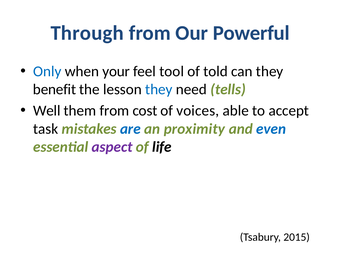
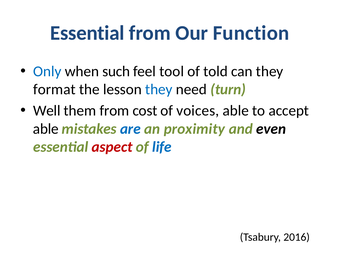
Through at (87, 33): Through -> Essential
Powerful: Powerful -> Function
your: your -> such
benefit: benefit -> format
tells: tells -> turn
task at (46, 129): task -> able
even colour: blue -> black
aspect colour: purple -> red
life colour: black -> blue
2015: 2015 -> 2016
